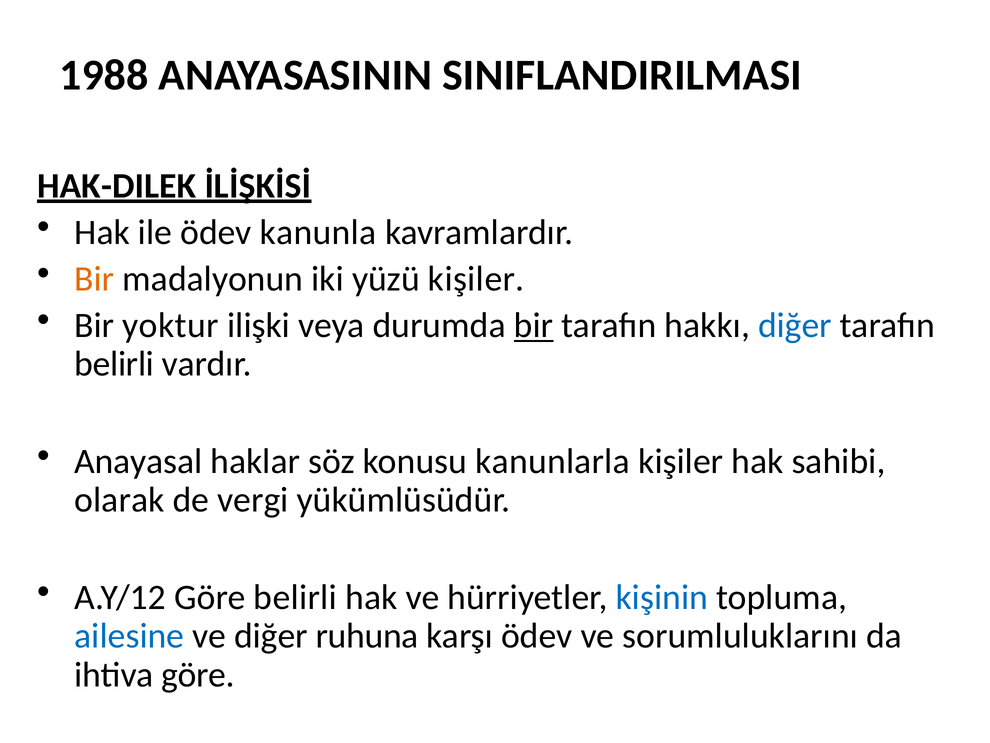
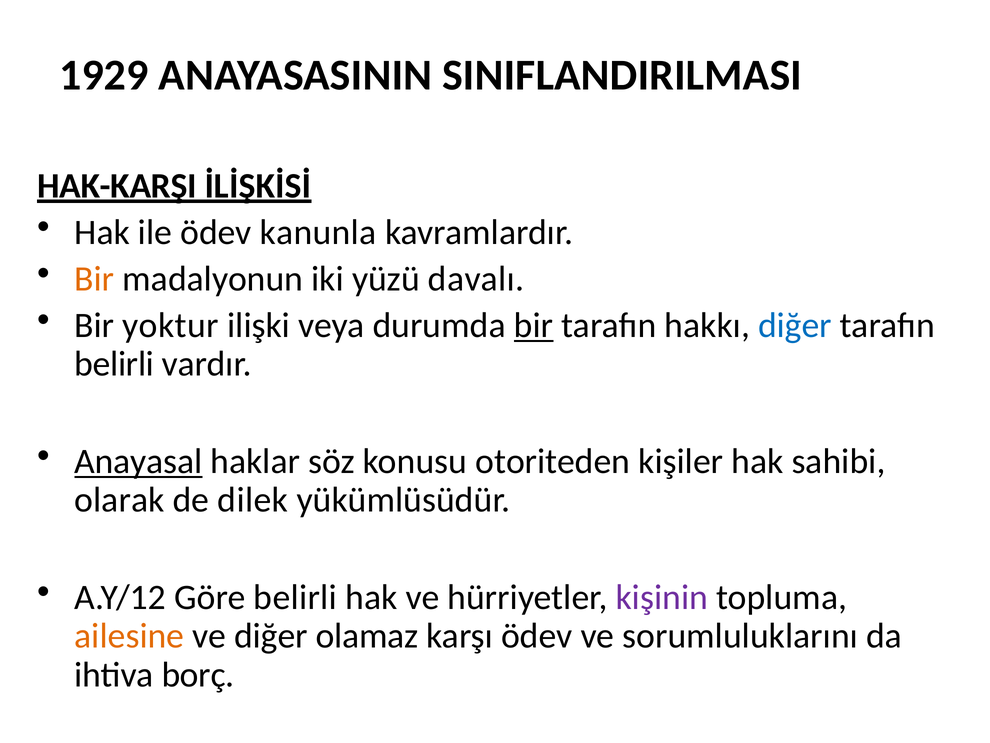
1988: 1988 -> 1929
HAK-DILEK: HAK-DILEK -> HAK-KARŞI
yüzü kişiler: kişiler -> davalı
Anayasal underline: none -> present
kanunlarla: kanunlarla -> otoriteden
vergi: vergi -> dilek
kişinin colour: blue -> purple
ailesine colour: blue -> orange
ruhuna: ruhuna -> olamaz
ihtiva göre: göre -> borç
